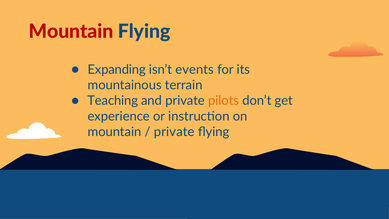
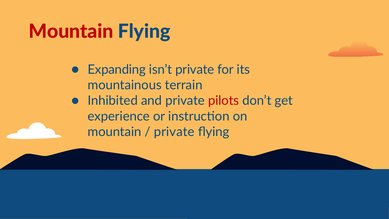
isn’t events: events -> private
Teaching: Teaching -> Inhibited
pilots colour: orange -> red
